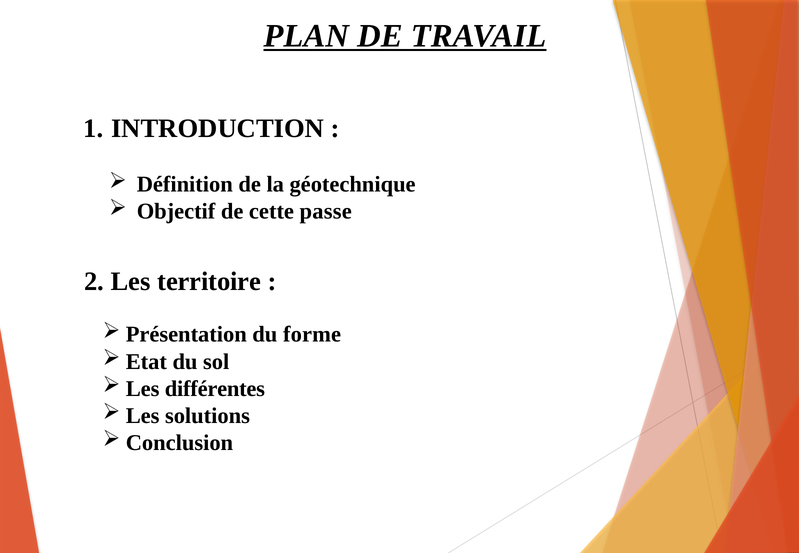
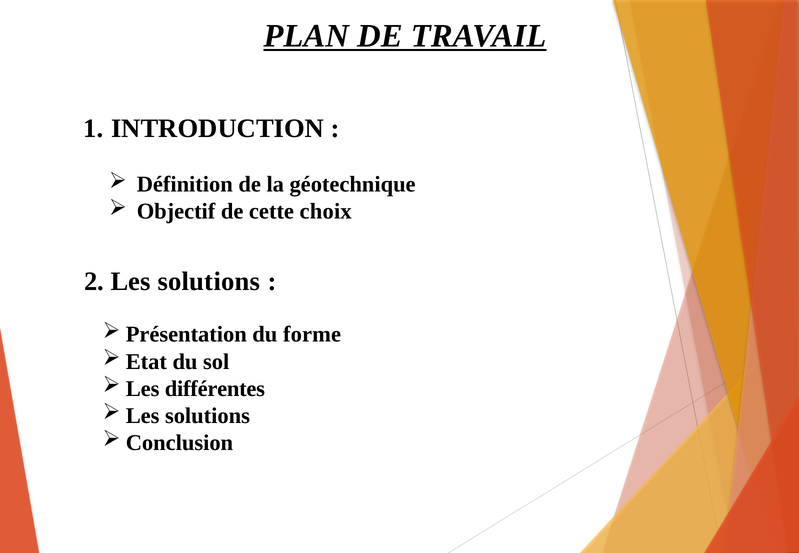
passe: passe -> choix
Les territoire: territoire -> solutions
